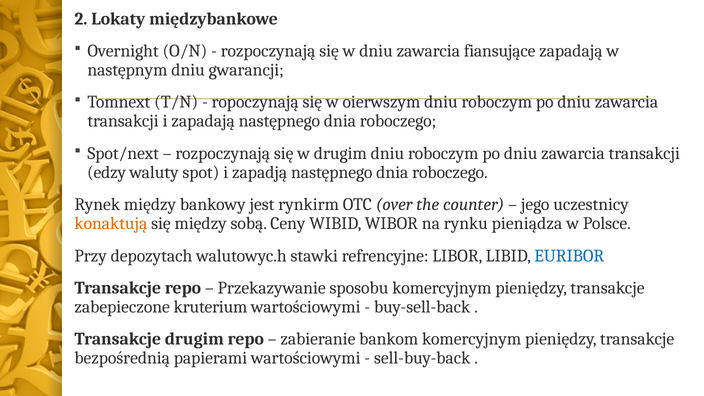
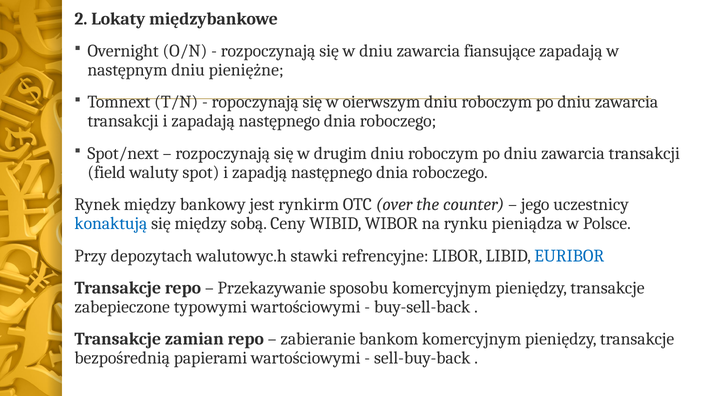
gwarancji: gwarancji -> pieniężne
edzy: edzy -> field
konaktują colour: orange -> blue
kruterium: kruterium -> typowymi
Transakcje drugim: drugim -> zamian
